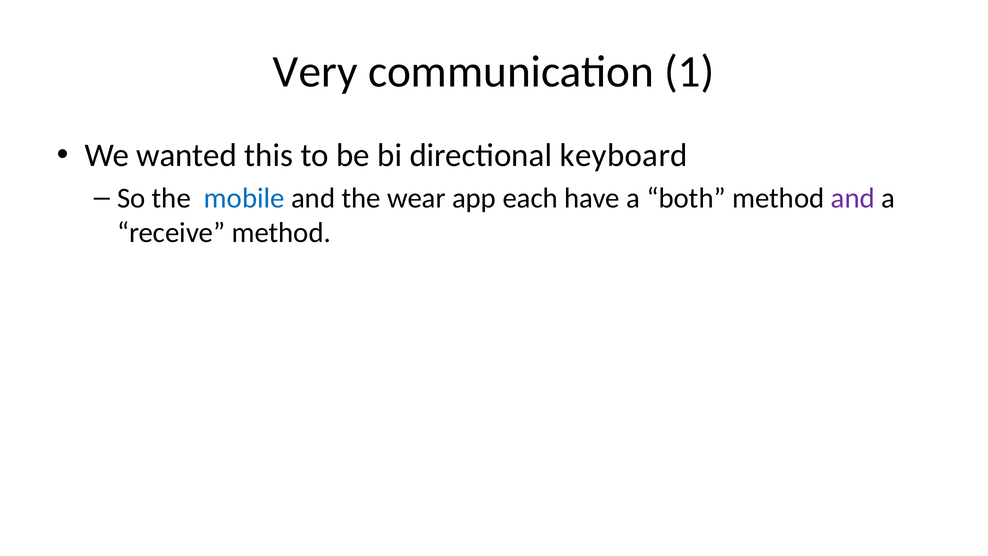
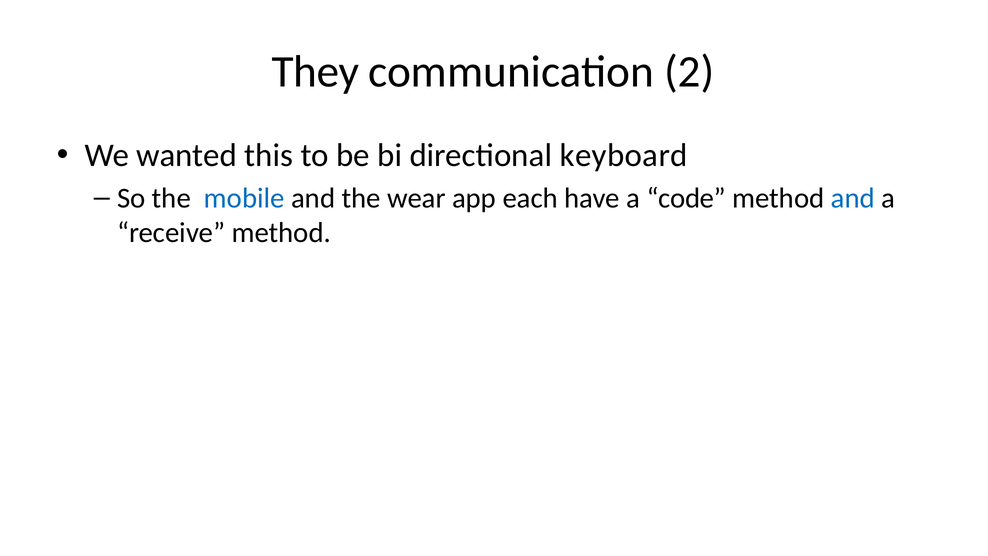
Very: Very -> They
1: 1 -> 2
both: both -> code
and at (853, 198) colour: purple -> blue
